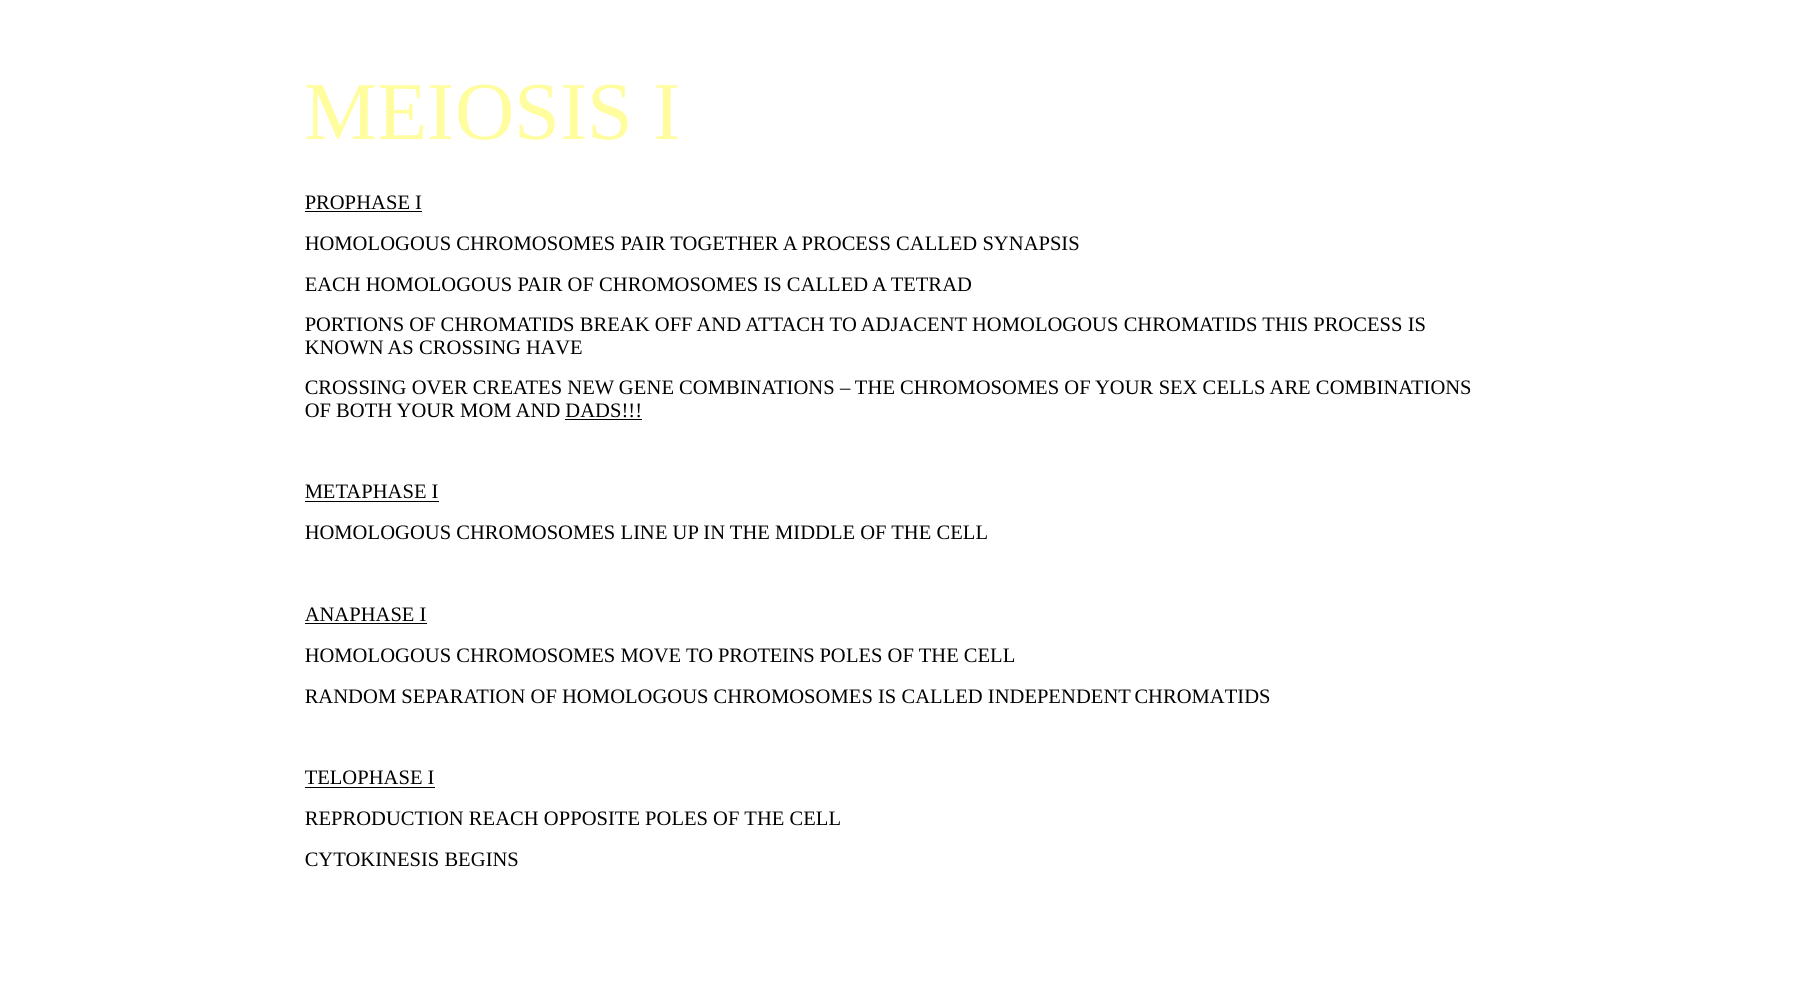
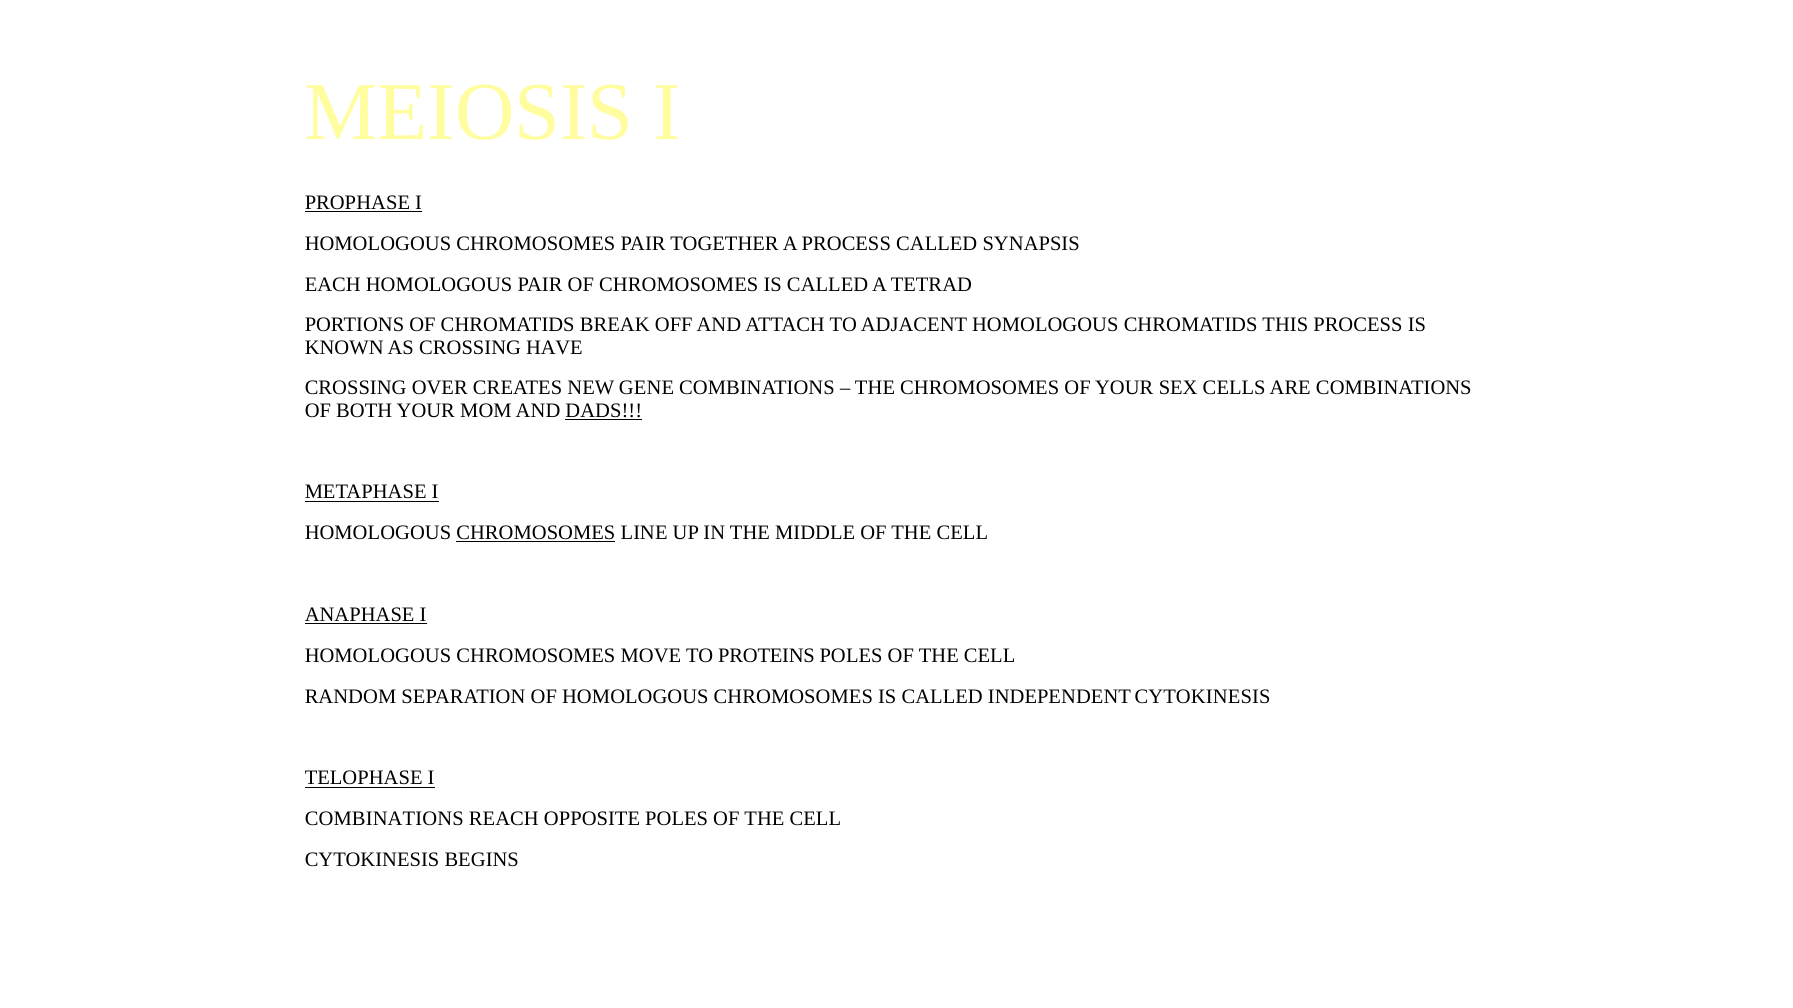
CHROMOSOMES at (536, 533) underline: none -> present
INDEPENDENT CHROMATIDS: CHROMATIDS -> CYTOKINESIS
REPRODUCTION at (384, 819): REPRODUCTION -> COMBINATIONS
